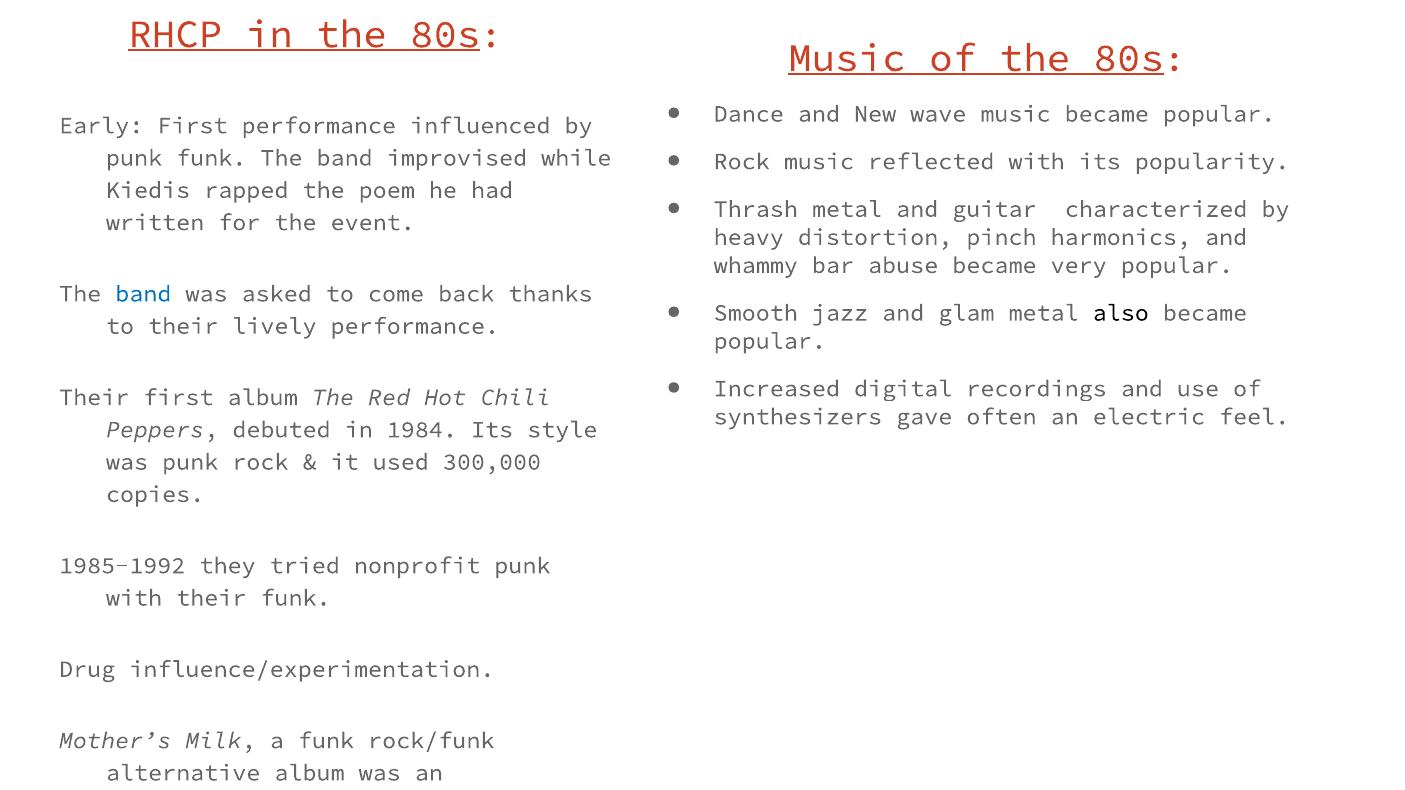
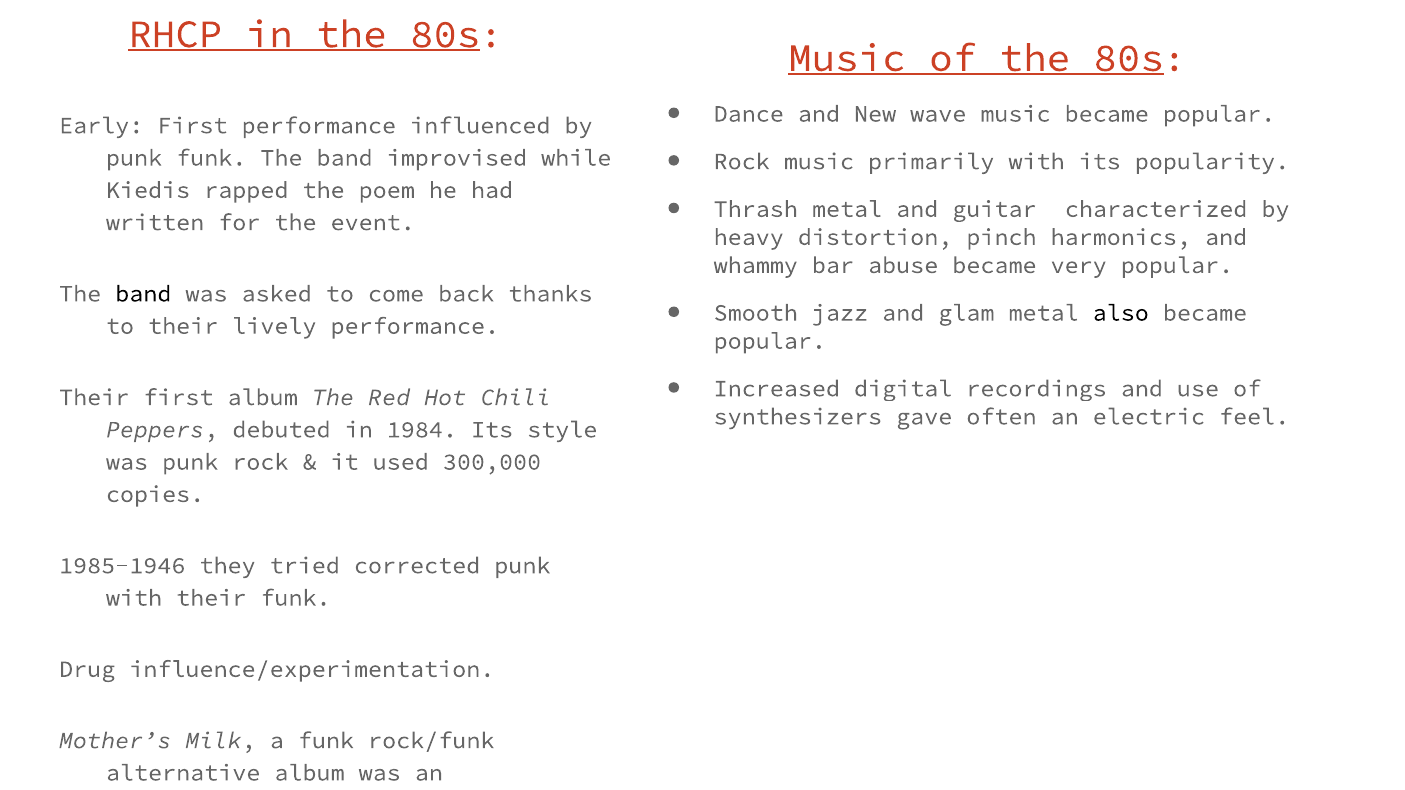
reflected: reflected -> primarily
band at (143, 294) colour: blue -> black
1985-1992: 1985-1992 -> 1985-1946
nonprofit: nonprofit -> corrected
